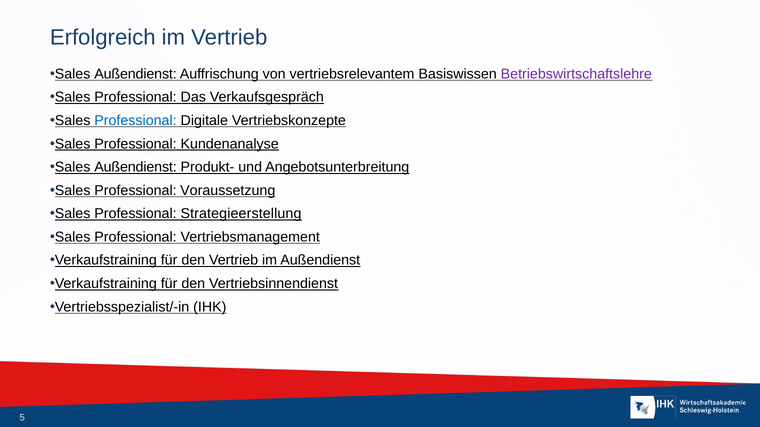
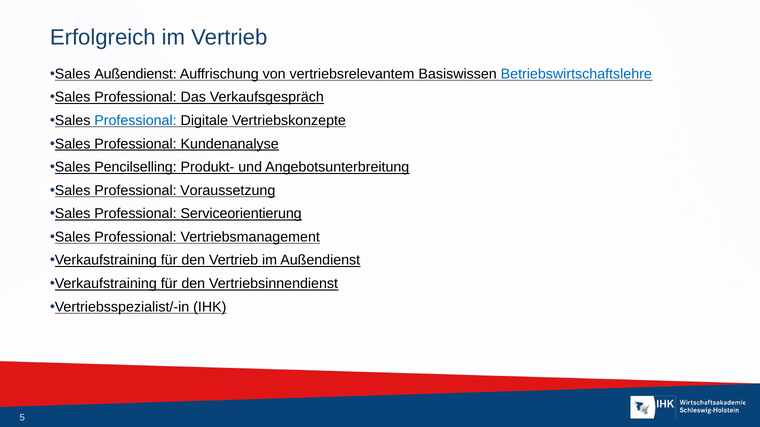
Betriebswirtschaftslehre colour: purple -> blue
Außendienst at (136, 167): Außendienst -> Pencilselling
Strategieerstellung: Strategieerstellung -> Serviceorientierung
